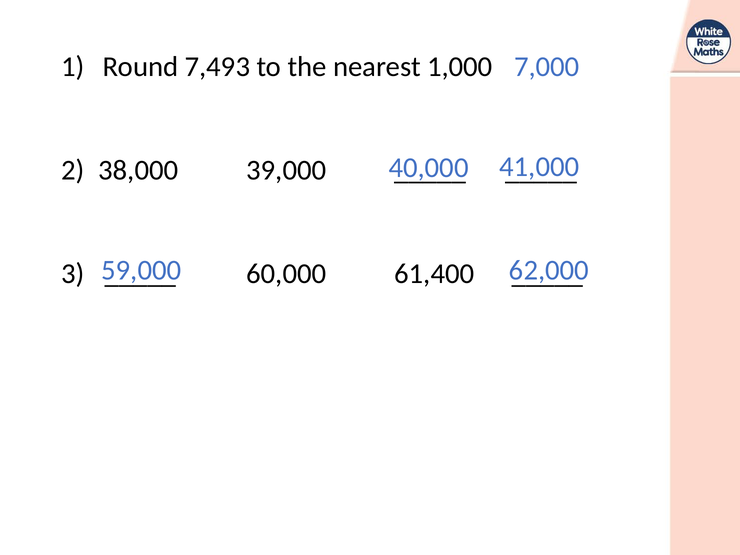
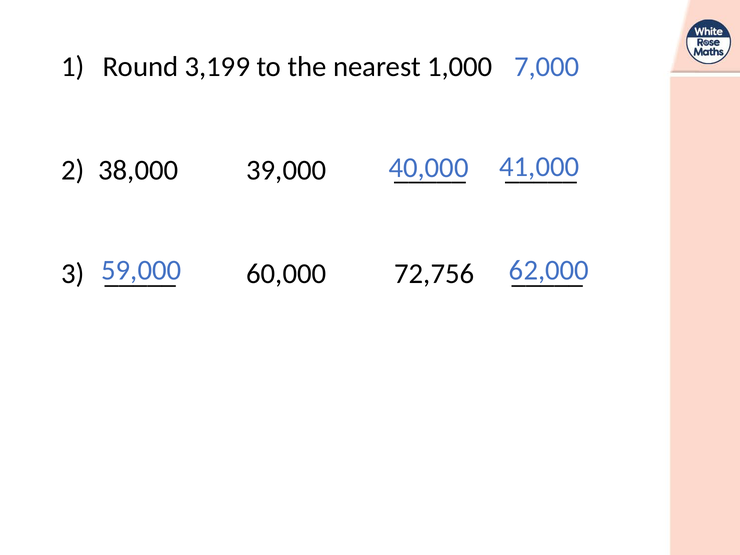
7,493: 7,493 -> 3,199
61,400: 61,400 -> 72,756
